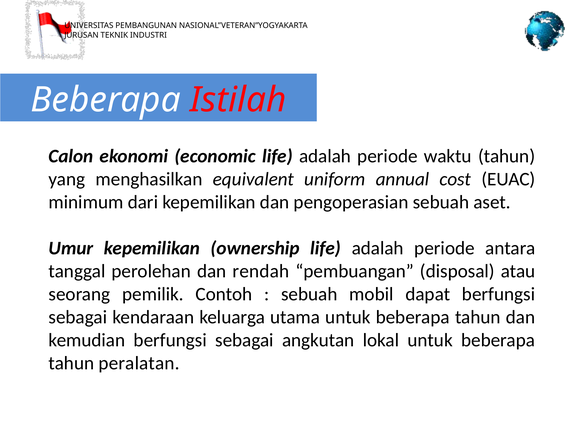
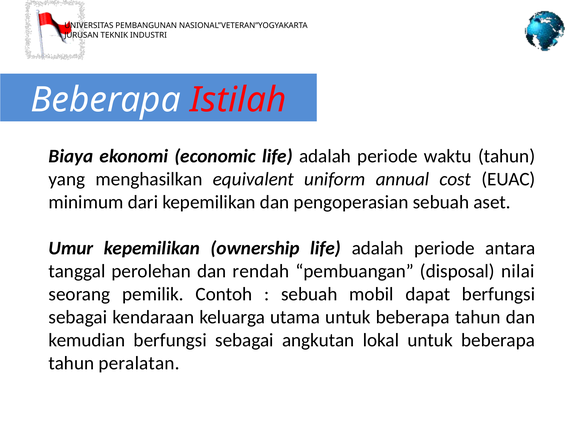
Calon: Calon -> Biaya
atau: atau -> nilai
